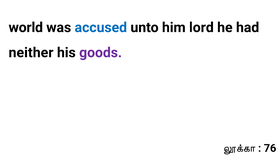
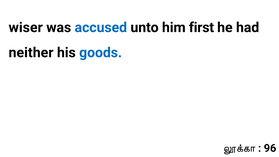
world: world -> wiser
lord: lord -> first
goods colour: purple -> blue
76: 76 -> 96
